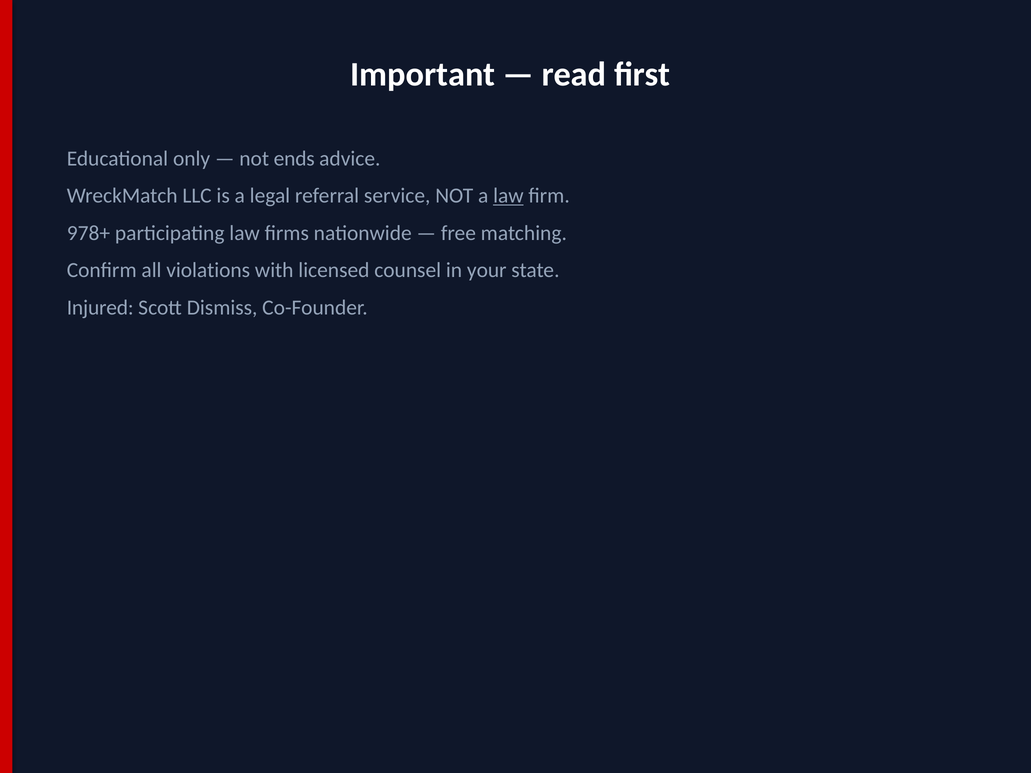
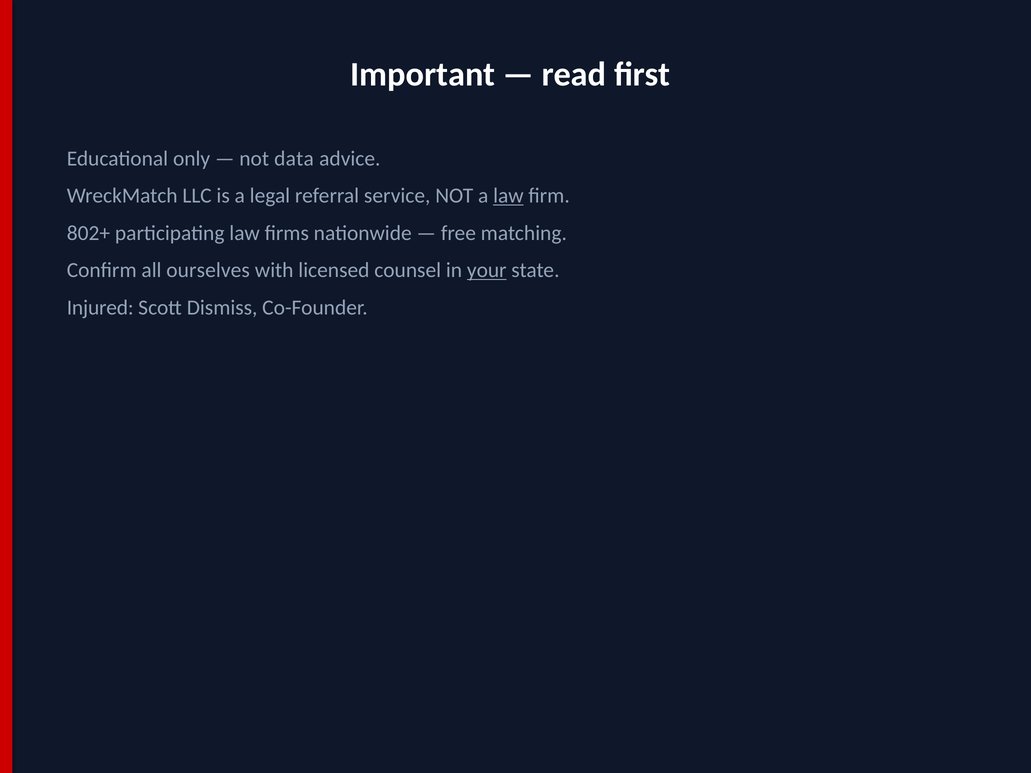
ends: ends -> data
978+: 978+ -> 802+
violations: violations -> ourselves
your underline: none -> present
